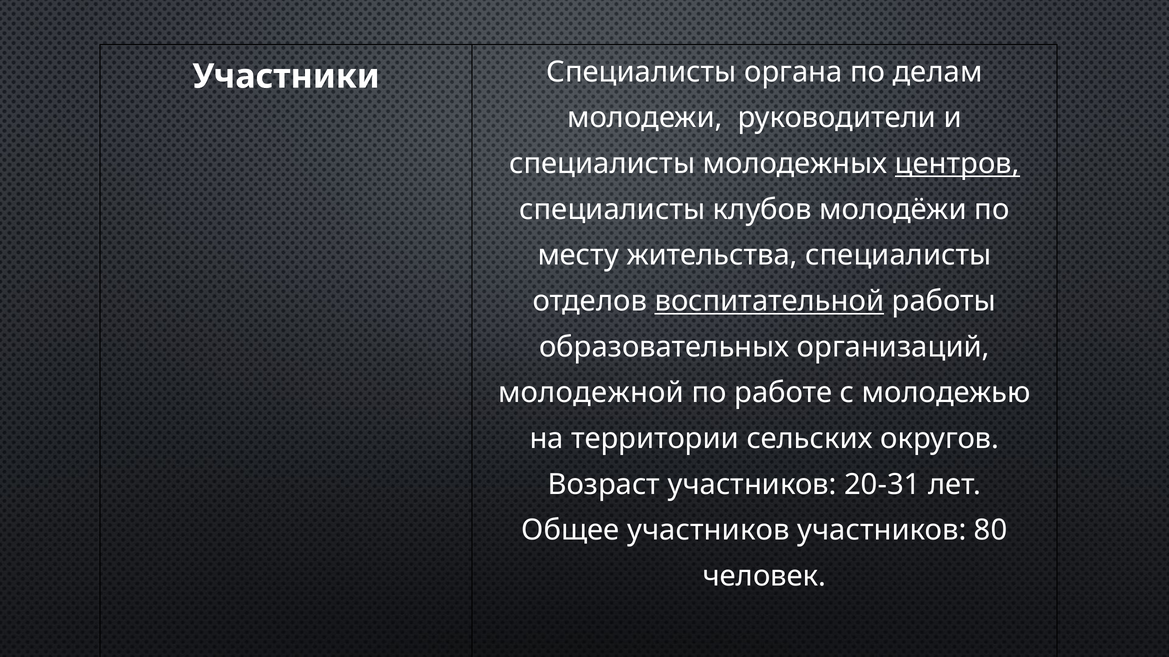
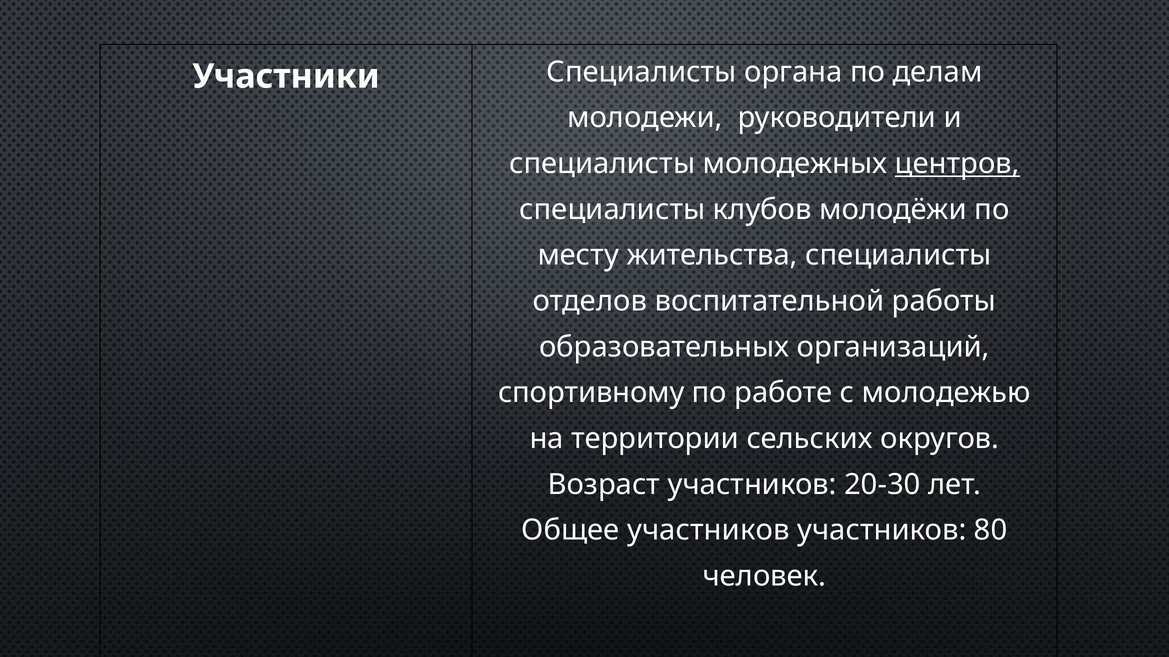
воспитательной underline: present -> none
молодежной: молодежной -> спортивному
20-31: 20-31 -> 20-30
